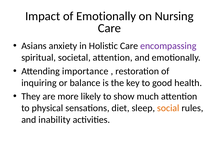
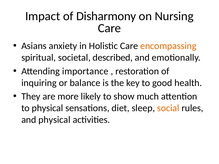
of Emotionally: Emotionally -> Disharmony
encompassing colour: purple -> orange
societal attention: attention -> described
and inability: inability -> physical
